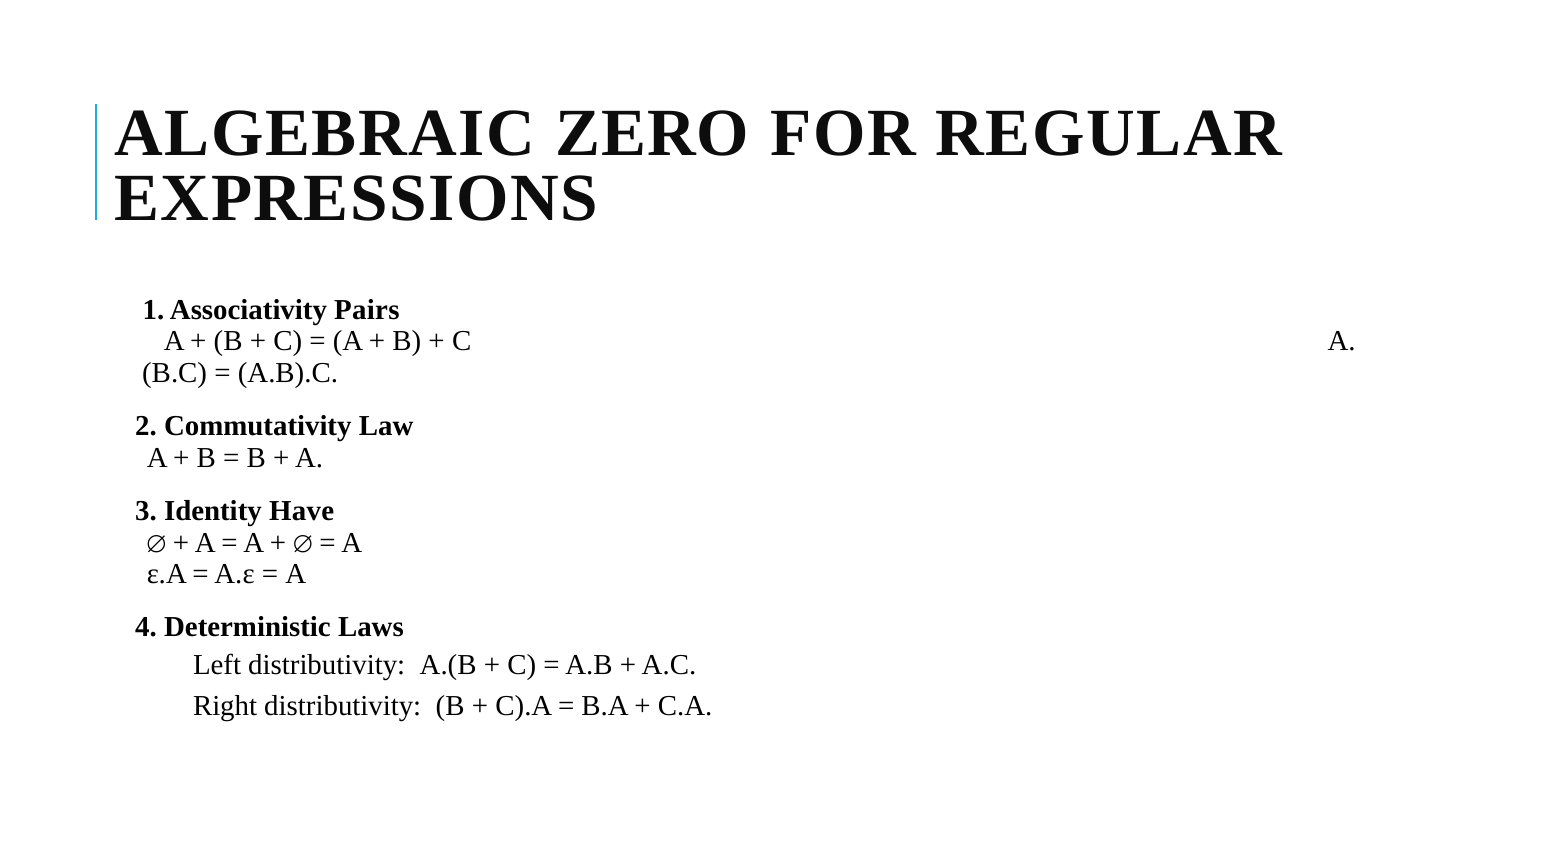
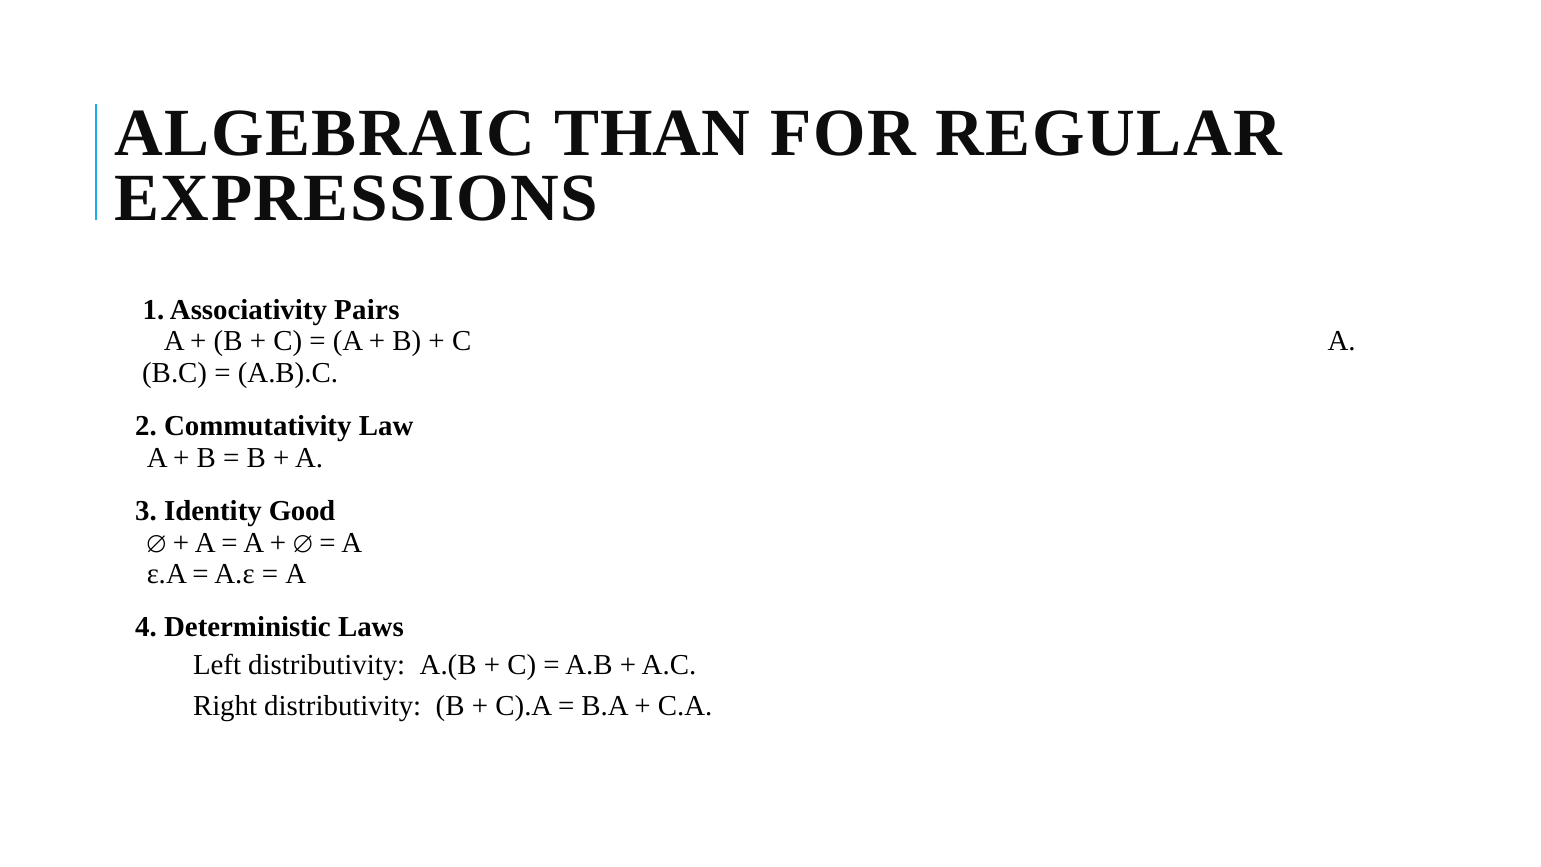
ZERO: ZERO -> THAN
Have: Have -> Good
